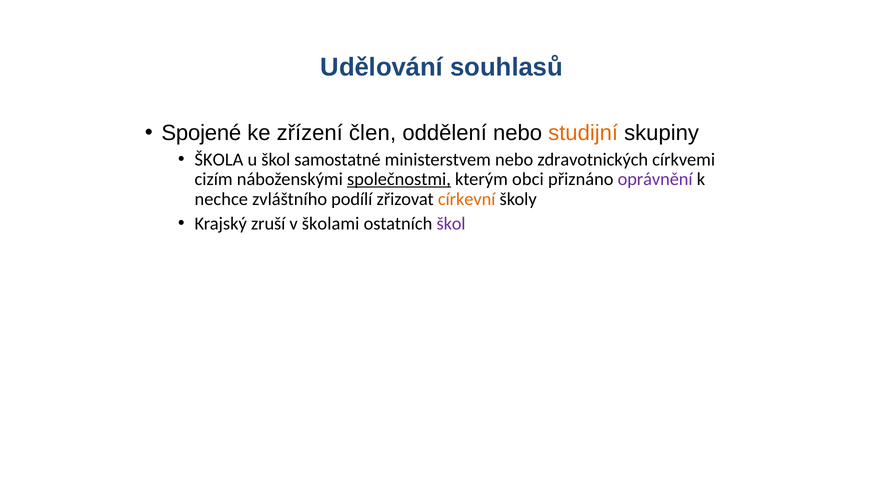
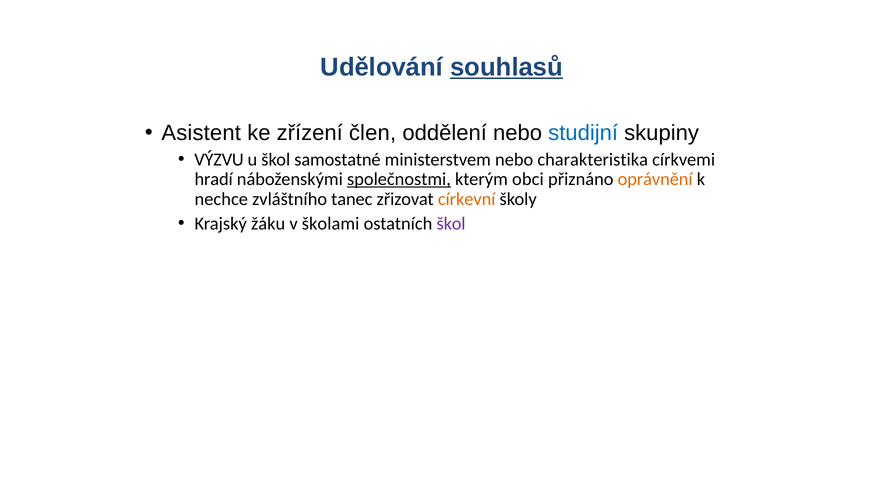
souhlasů underline: none -> present
Spojené: Spojené -> Asistent
studijní colour: orange -> blue
ŠKOLA: ŠKOLA -> VÝZVU
zdravotnických: zdravotnických -> charakteristika
cizím: cizím -> hradí
oprávnění colour: purple -> orange
podílí: podílí -> tanec
zruší: zruší -> žáku
